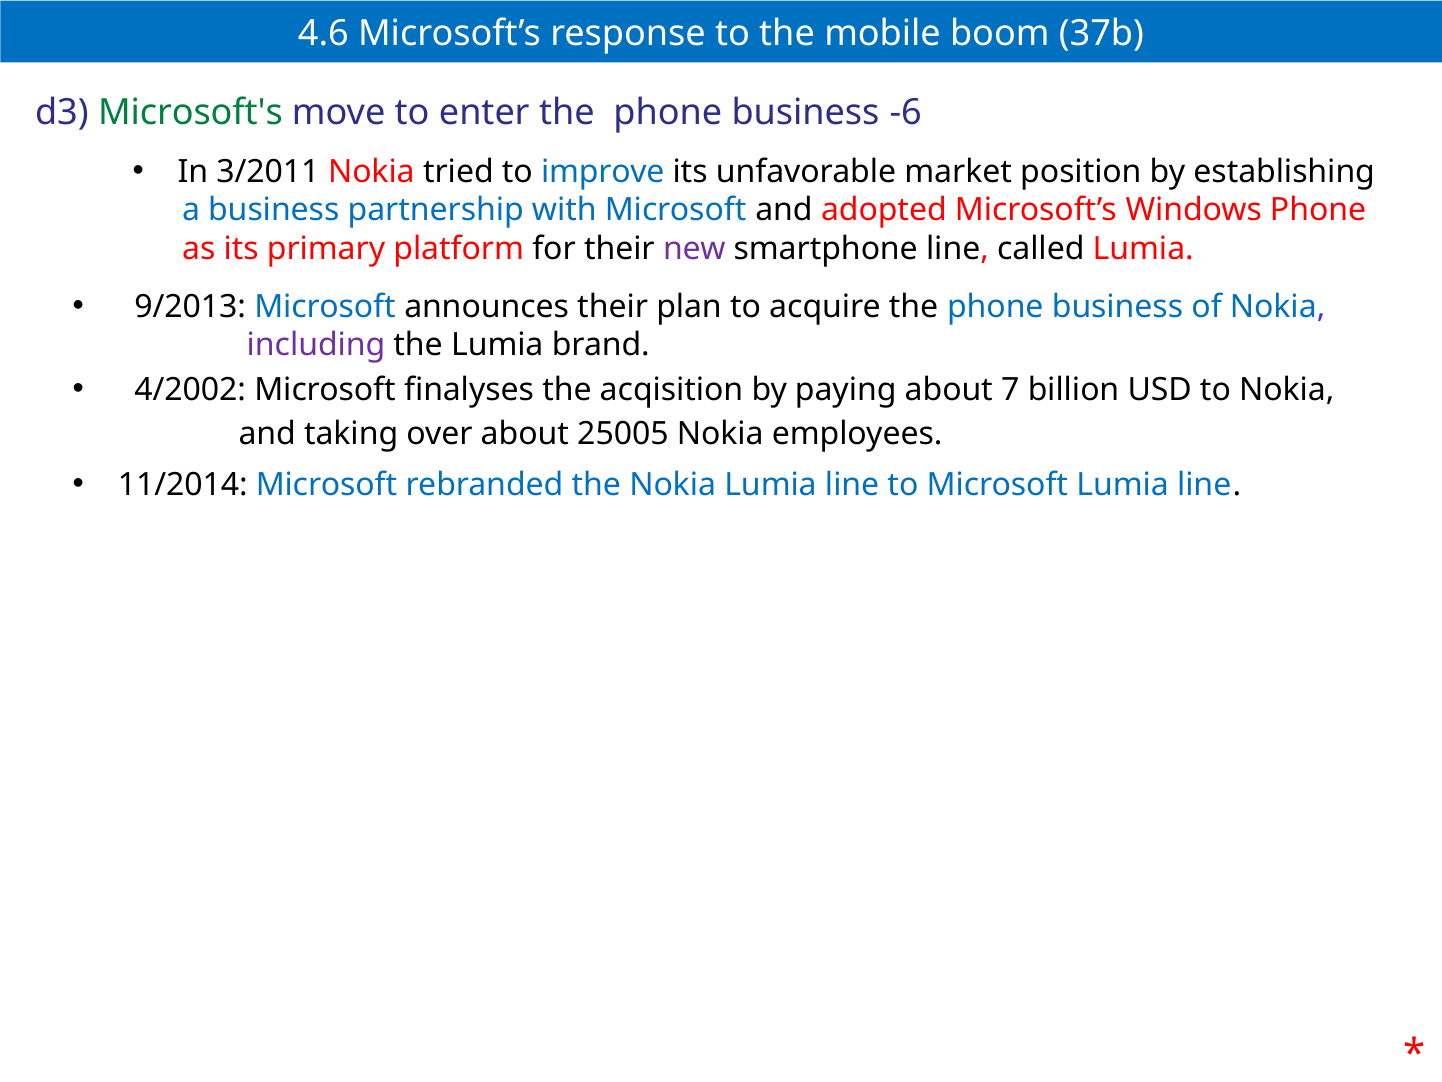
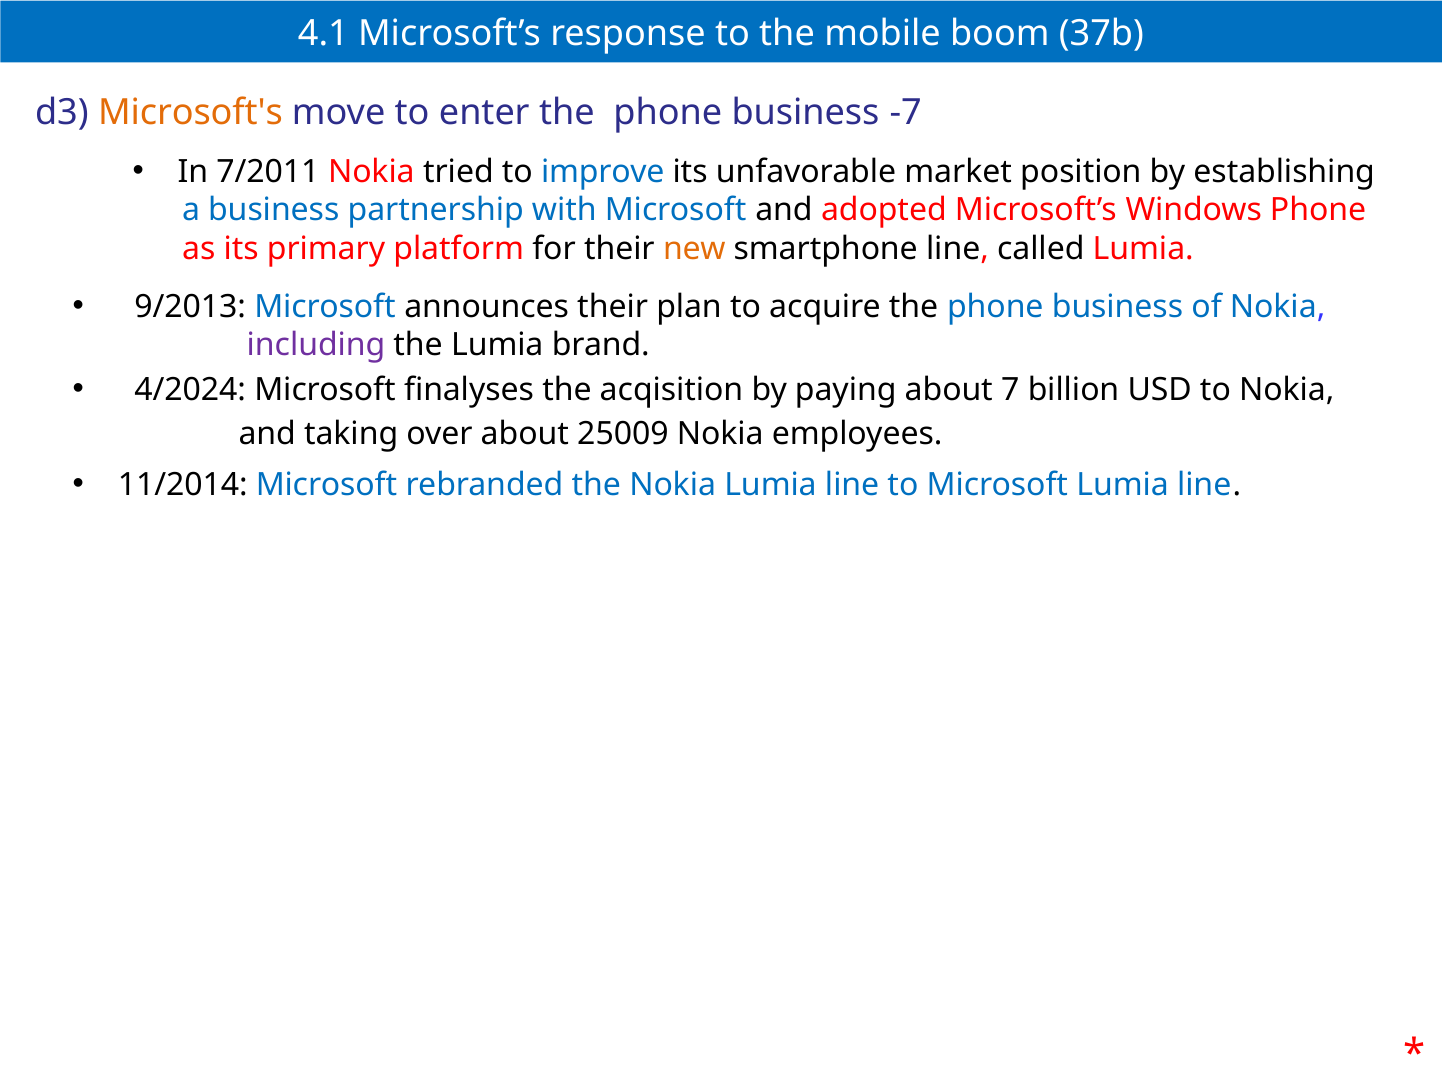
4.6: 4.6 -> 4.1
Microsoft's colour: green -> orange
-6: -6 -> -7
3/2011: 3/2011 -> 7/2011
new colour: purple -> orange
4/2002: 4/2002 -> 4/2024
25005: 25005 -> 25009
